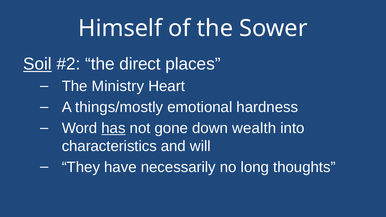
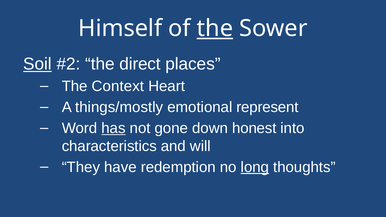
the at (215, 28) underline: none -> present
Ministry: Ministry -> Context
hardness: hardness -> represent
wealth: wealth -> honest
necessarily: necessarily -> redemption
long underline: none -> present
